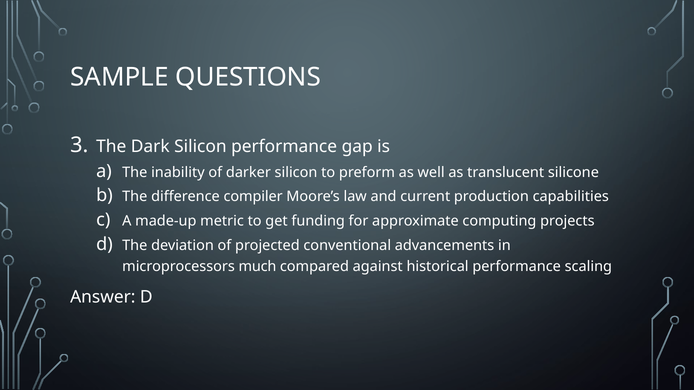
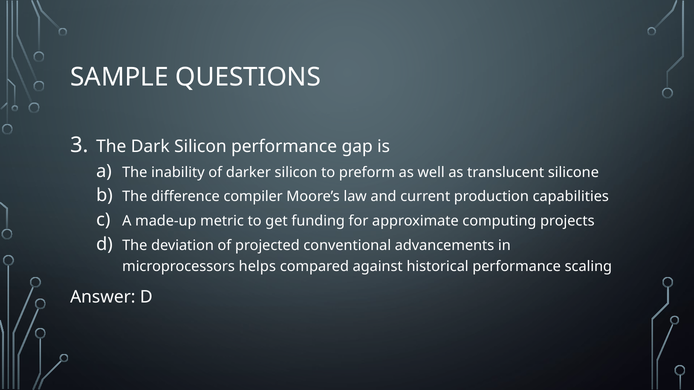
much: much -> helps
